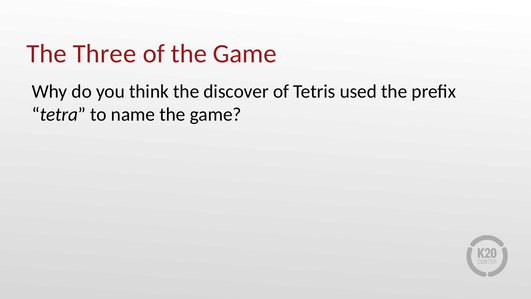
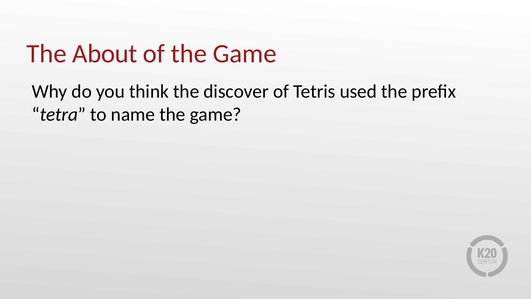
Three: Three -> About
